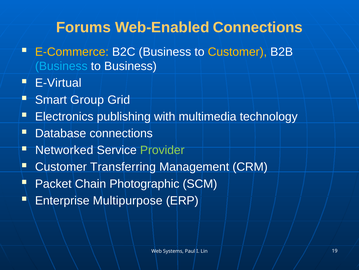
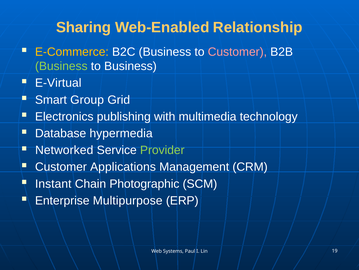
Forums: Forums -> Sharing
Web-Enabled Connections: Connections -> Relationship
Customer at (237, 52) colour: yellow -> pink
Business at (61, 66) colour: light blue -> light green
Database connections: connections -> hypermedia
Transferring: Transferring -> Applications
Packet: Packet -> Instant
